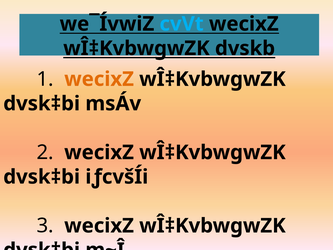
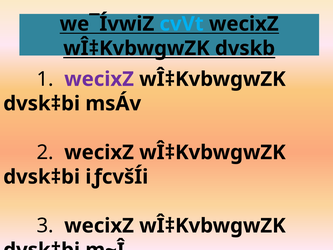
wecixZ at (99, 79) colour: orange -> purple
